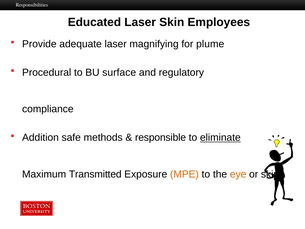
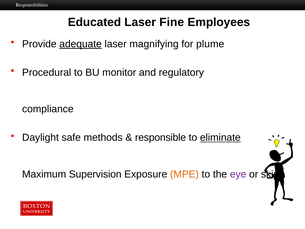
Laser Skin: Skin -> Fine
adequate underline: none -> present
surface: surface -> monitor
Addition: Addition -> Daylight
Transmitted: Transmitted -> Supervision
eye colour: orange -> purple
